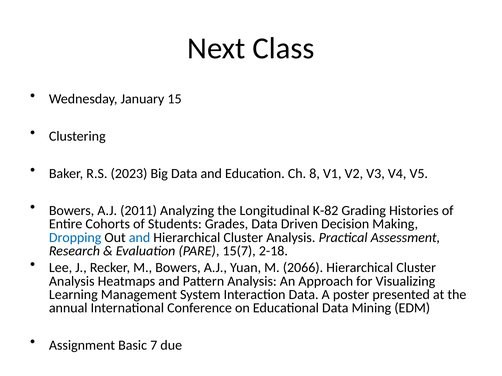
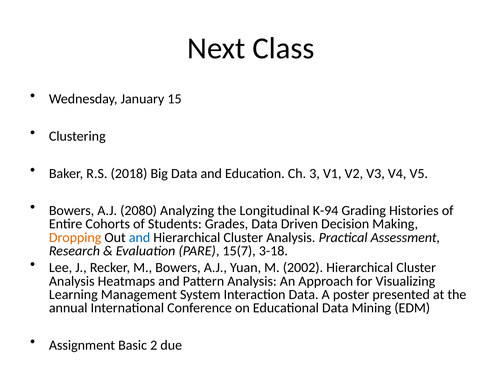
2023: 2023 -> 2018
8: 8 -> 3
2011: 2011 -> 2080
K-82: K-82 -> K-94
Dropping colour: blue -> orange
2-18: 2-18 -> 3-18
2066: 2066 -> 2002
7: 7 -> 2
